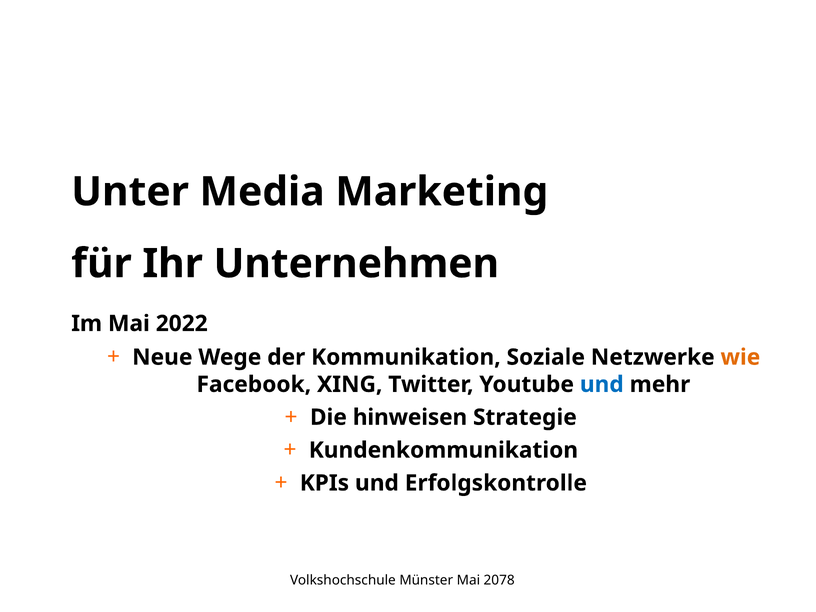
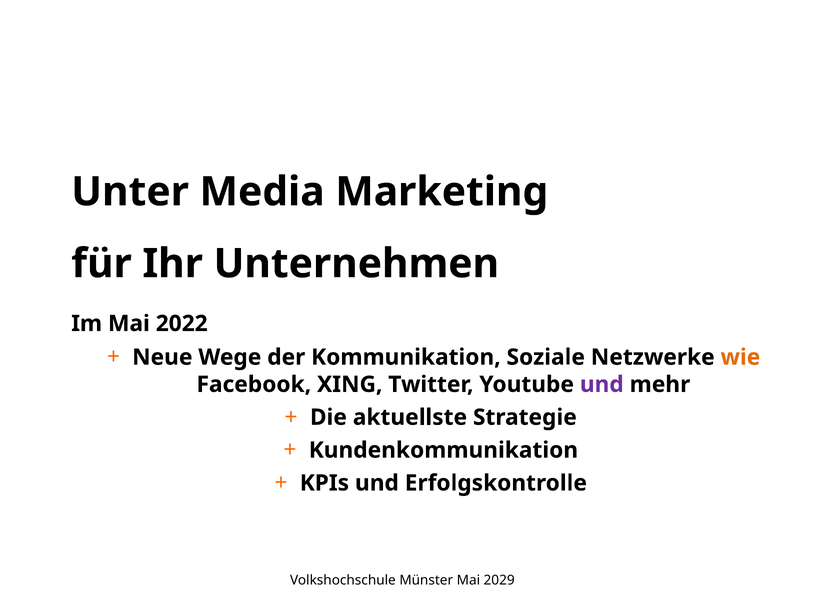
und at (602, 384) colour: blue -> purple
hinweisen: hinweisen -> aktuellste
2078: 2078 -> 2029
